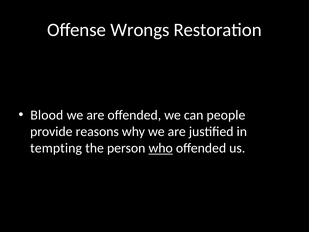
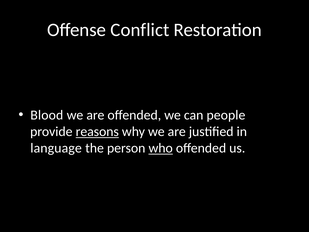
Wrongs: Wrongs -> Conflict
reasons underline: none -> present
tempting: tempting -> language
